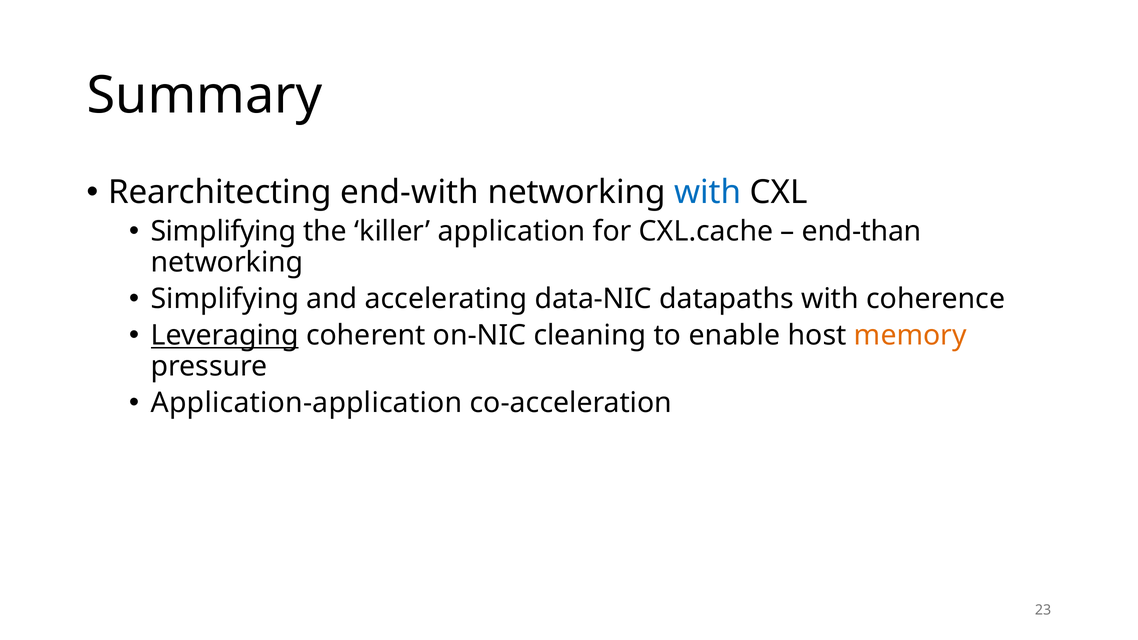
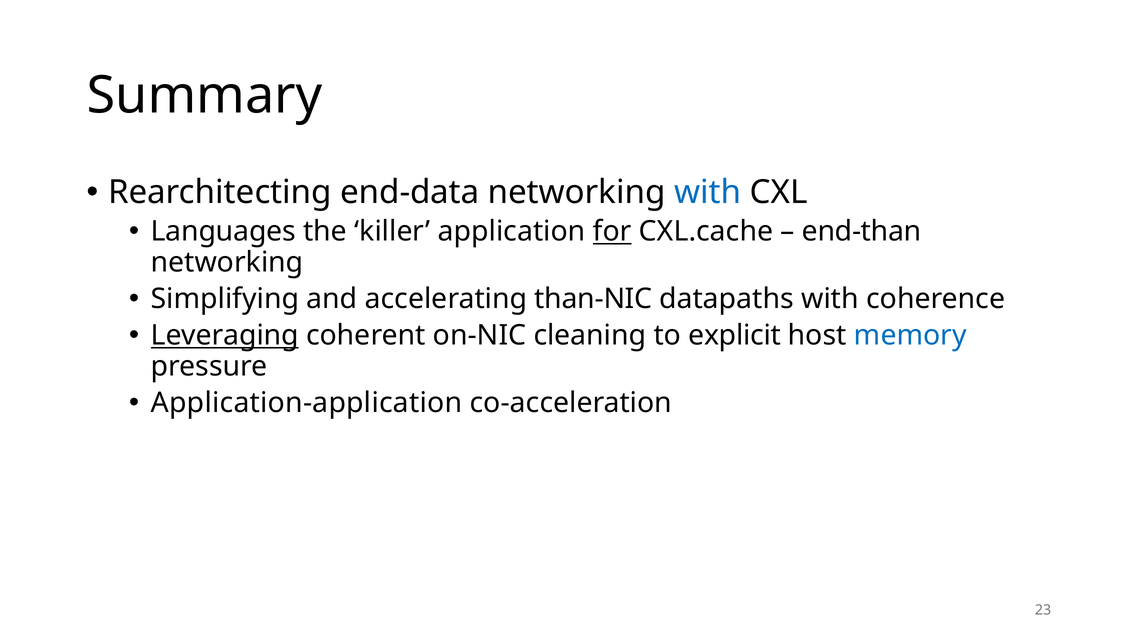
end-with: end-with -> end-data
Simplifying at (223, 232): Simplifying -> Languages
for underline: none -> present
data-NIC: data-NIC -> than-NIC
enable: enable -> explicit
memory colour: orange -> blue
